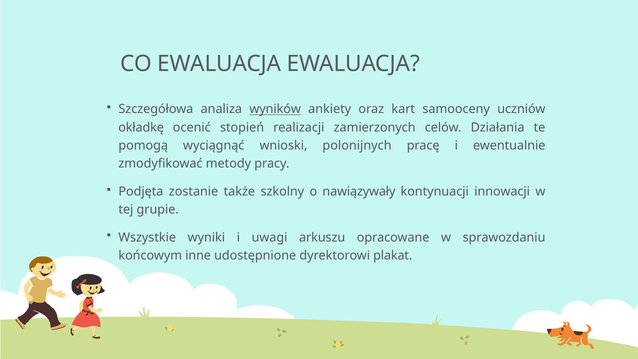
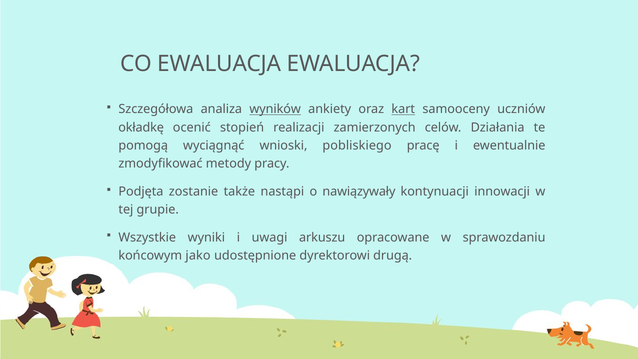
kart underline: none -> present
polonijnych: polonijnych -> pobliskiego
szkolny: szkolny -> nastąpi
inne: inne -> jako
plakat: plakat -> drugą
